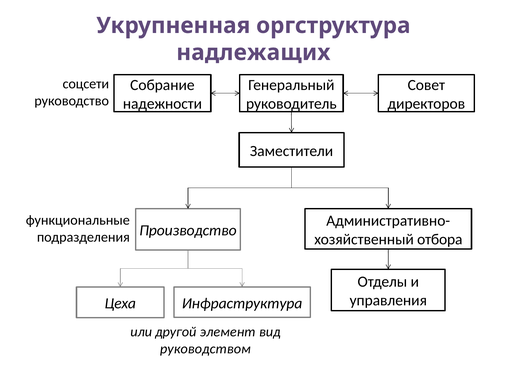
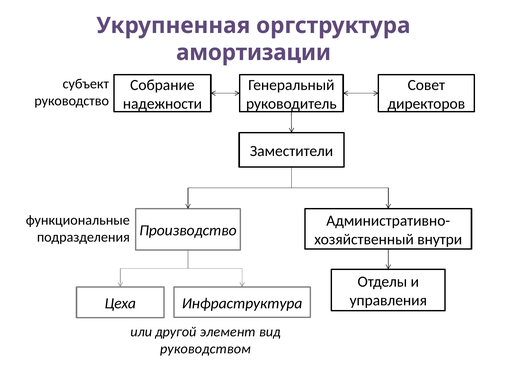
надлежащих: надлежащих -> амортизации
соцсети: соцсети -> субъект
отбора: отбора -> внутри
